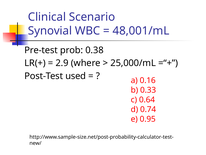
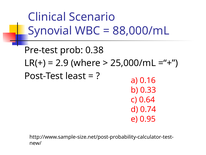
48,001/mL: 48,001/mL -> 88,000/mL
used: used -> least
